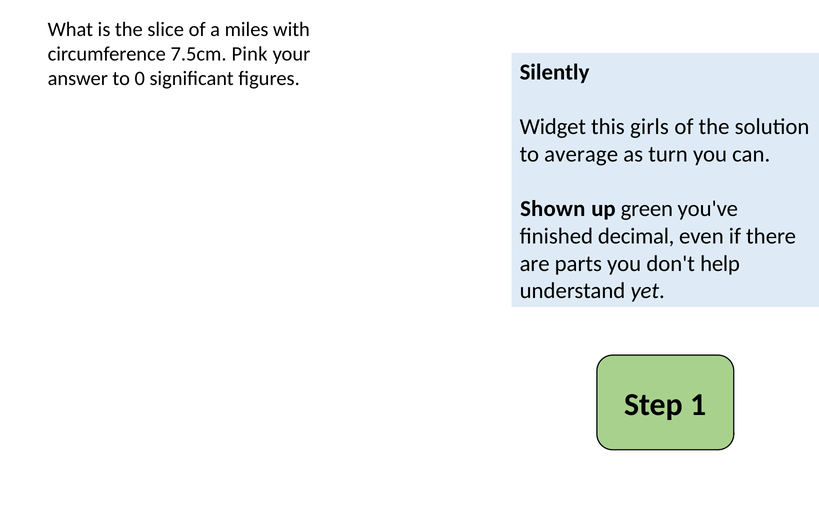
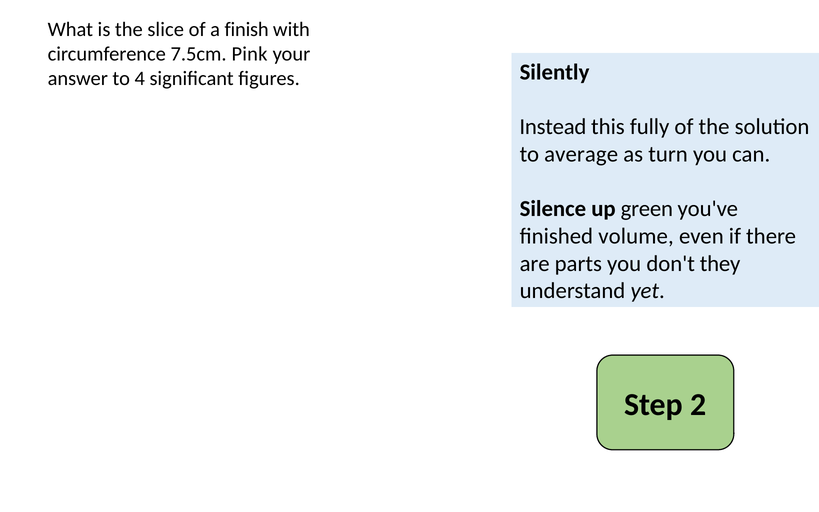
miles: miles -> finish
0: 0 -> 4
Widget: Widget -> Instead
girls: girls -> fully
Shown: Shown -> Silence
decimal: decimal -> volume
help: help -> they
1: 1 -> 2
